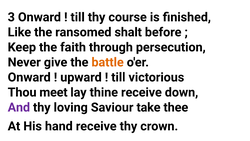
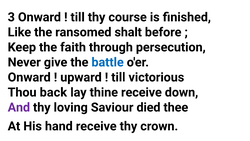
battle colour: orange -> blue
meet: meet -> back
take: take -> died
